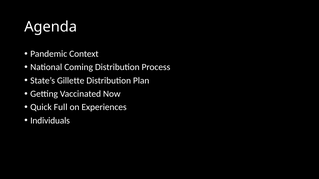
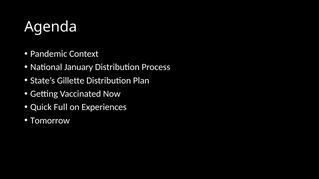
Coming: Coming -> January
Individuals: Individuals -> Tomorrow
